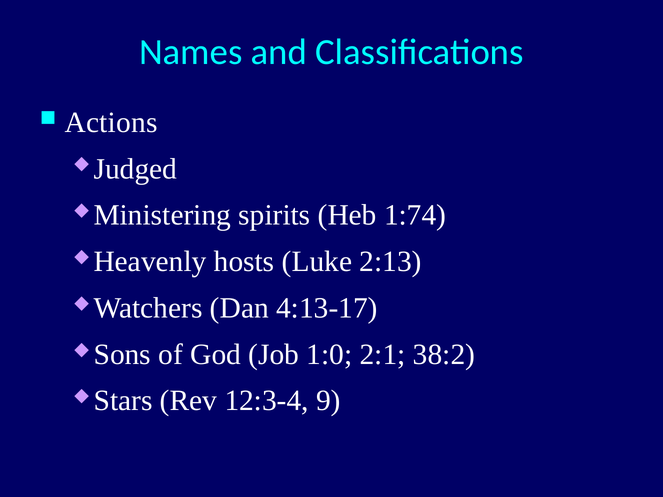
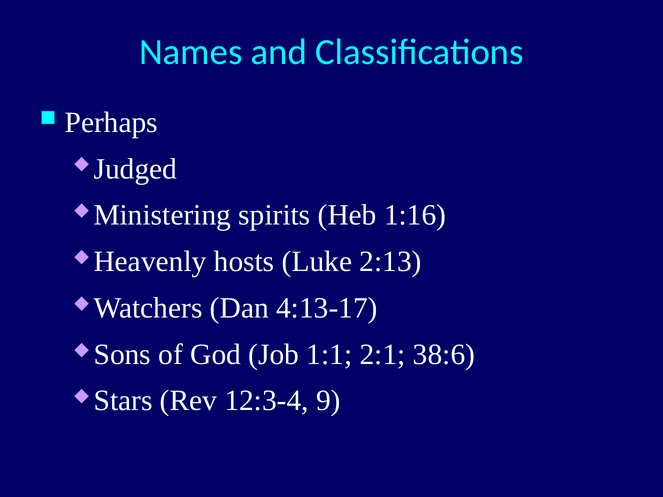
Actions: Actions -> Perhaps
1:74: 1:74 -> 1:16
1:0: 1:0 -> 1:1
38:2: 38:2 -> 38:6
